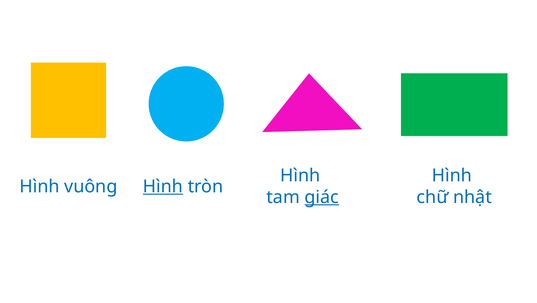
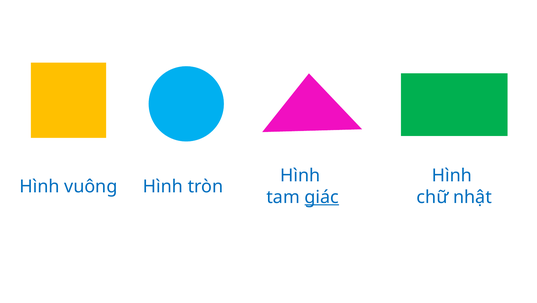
Hình at (163, 186) underline: present -> none
